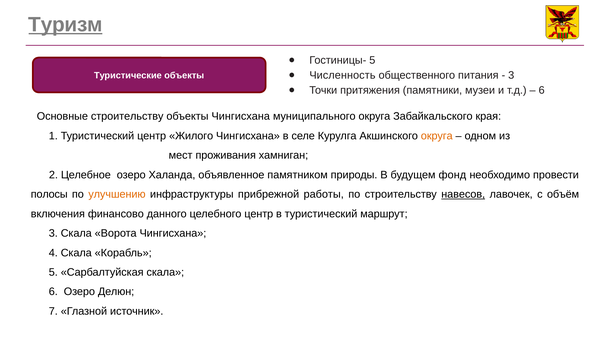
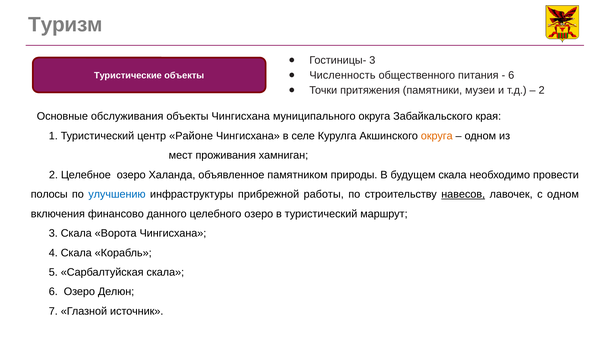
Туризм underline: present -> none
Гостиницы- 5: 5 -> 3
3 at (511, 75): 3 -> 6
6 at (542, 90): 6 -> 2
Основные строительству: строительству -> обслуживания
Жилого: Жилого -> Районе
будущем фонд: фонд -> скала
улучшению colour: orange -> blue
с объём: объём -> одном
целебного центр: центр -> озеро
